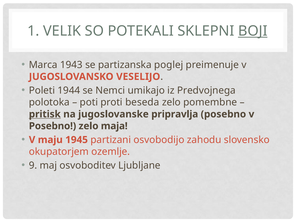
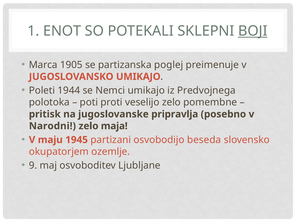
VELIK: VELIK -> ENOT
1943: 1943 -> 1905
JUGOSLOVANSKO VESELIJO: VESELIJO -> UMIKAJO
beseda: beseda -> veselijo
pritisk underline: present -> none
Posebno at (53, 126): Posebno -> Narodni
zahodu: zahodu -> beseda
